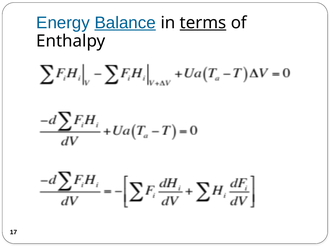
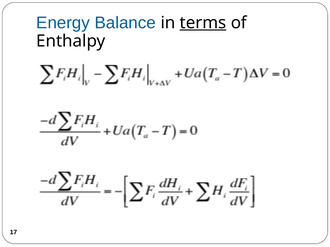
Balance underline: present -> none
